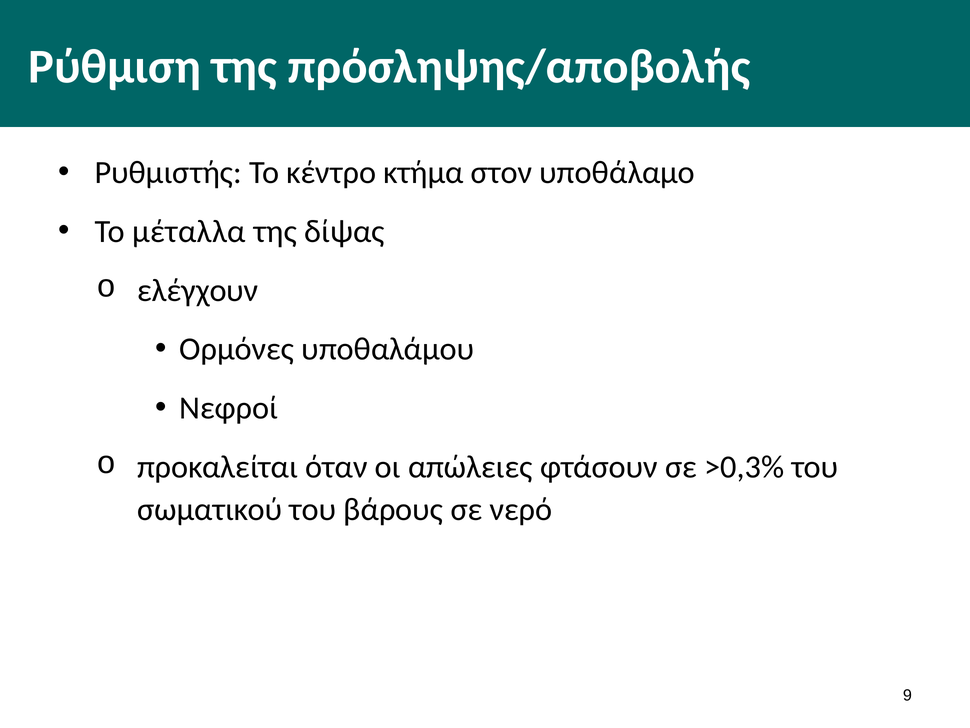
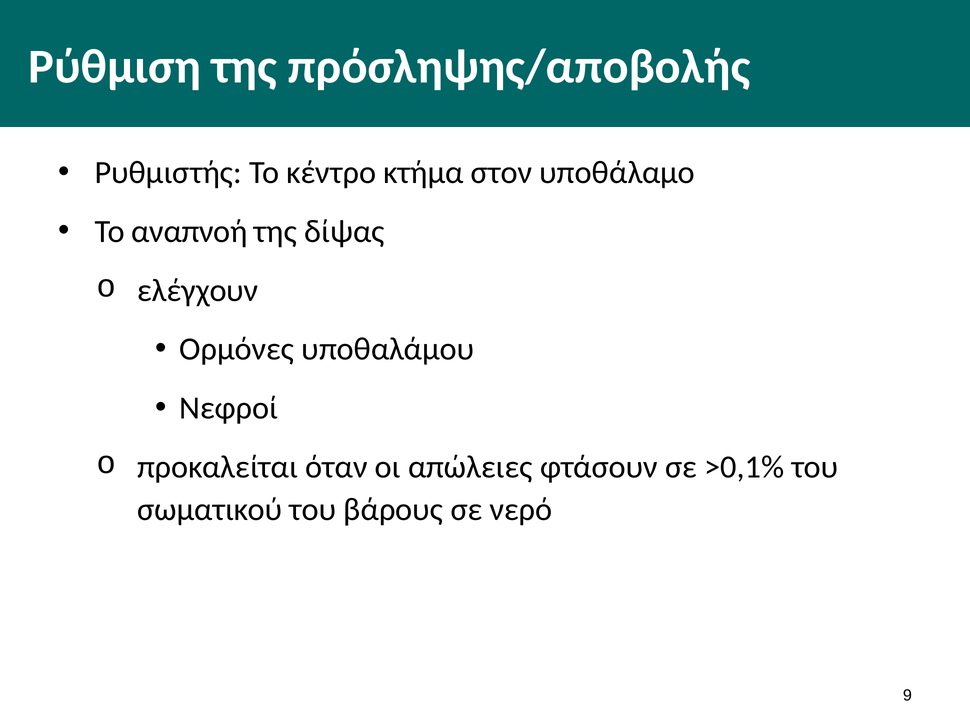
μέταλλα: μέταλλα -> αναπνοή
>0,3%: >0,3% -> >0,1%
